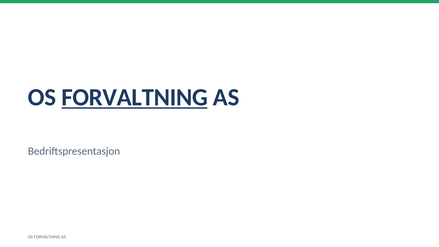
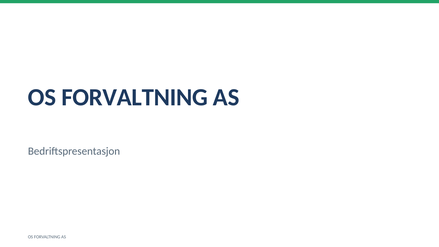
FORVALTNING at (135, 97) underline: present -> none
